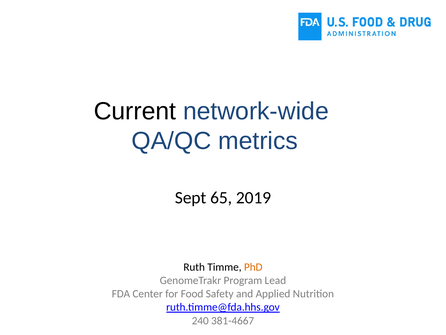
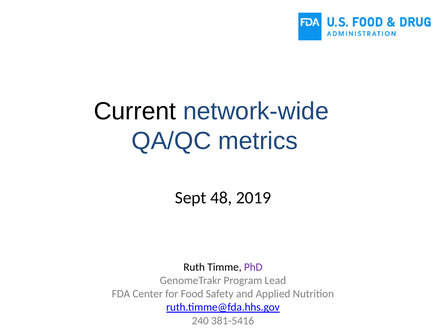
65: 65 -> 48
PhD colour: orange -> purple
381-4667: 381-4667 -> 381-5416
